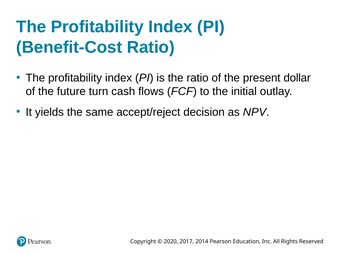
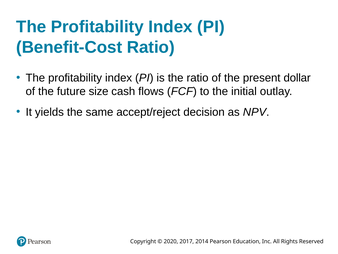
turn: turn -> size
